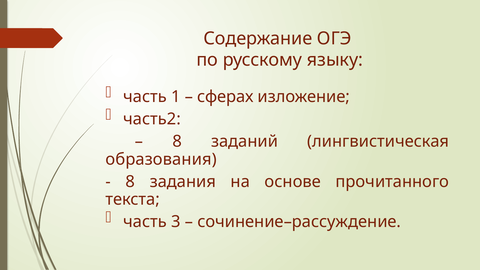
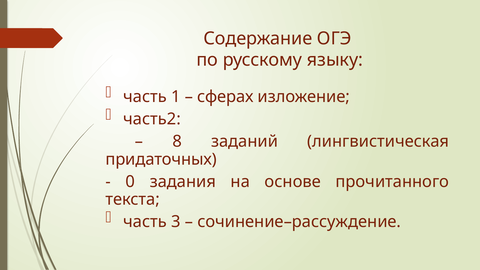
образования: образования -> придаточных
8 at (130, 182): 8 -> 0
